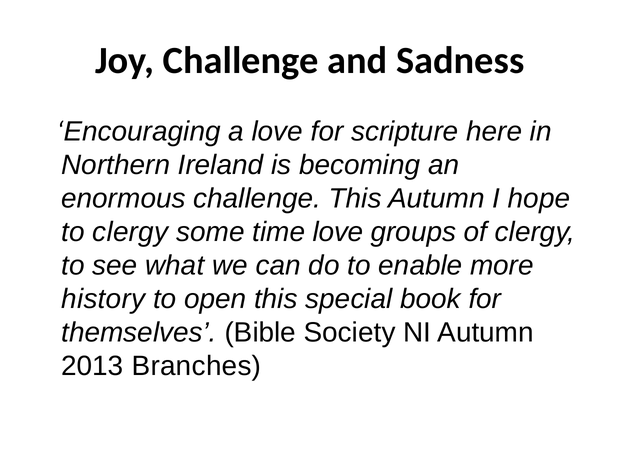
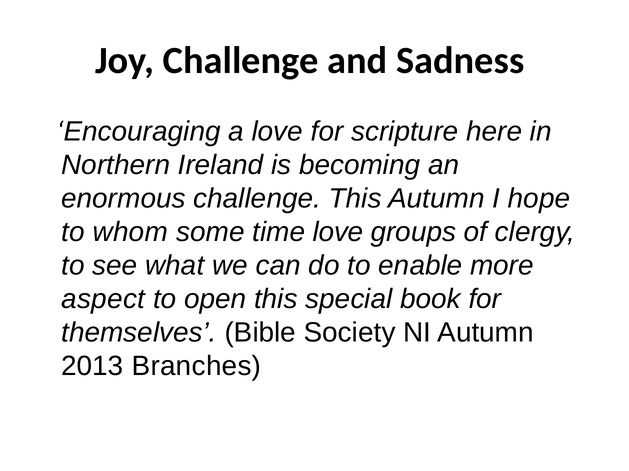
to clergy: clergy -> whom
history: history -> aspect
